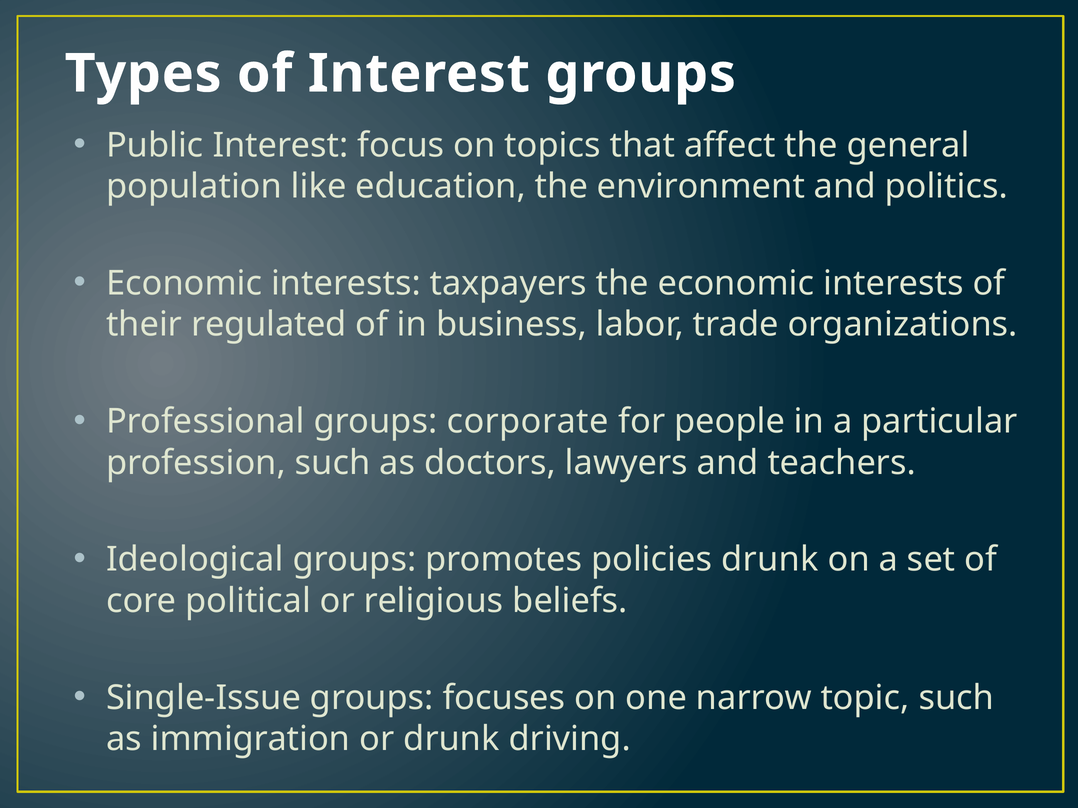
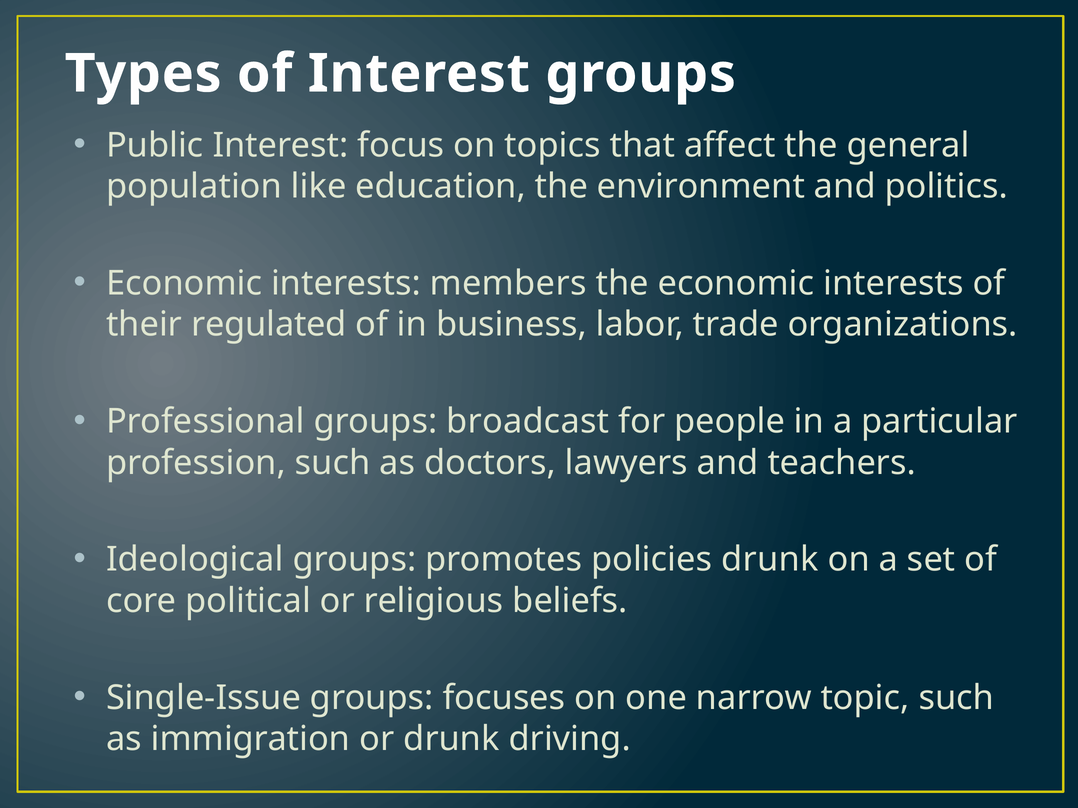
taxpayers: taxpayers -> members
corporate: corporate -> broadcast
